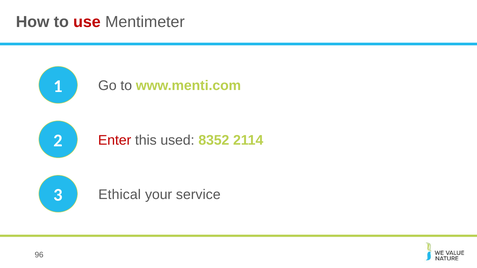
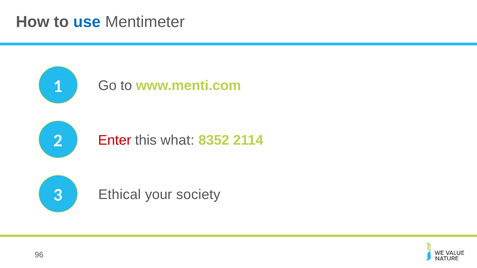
use colour: red -> blue
used: used -> what
service: service -> society
